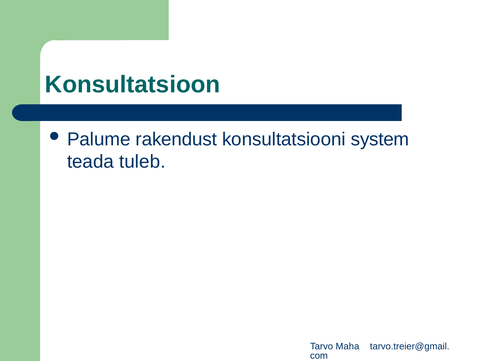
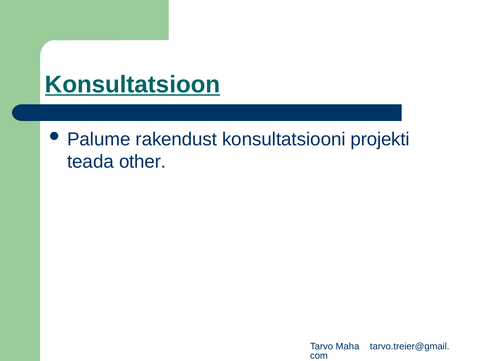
Konsultatsioon underline: none -> present
system: system -> projekti
tuleb: tuleb -> other
